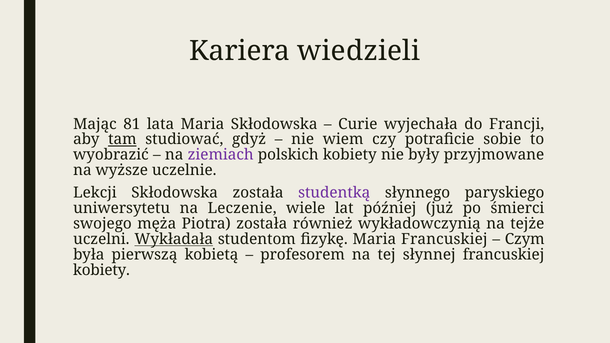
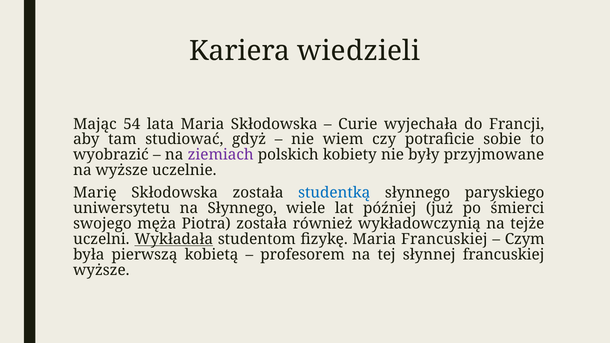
81: 81 -> 54
tam underline: present -> none
Lekcji: Lekcji -> Marię
studentką colour: purple -> blue
na Leczenie: Leczenie -> Słynnego
kobiety at (101, 270): kobiety -> wyższe
